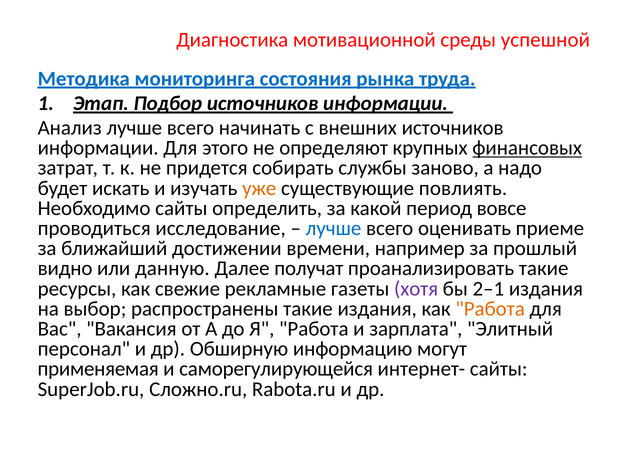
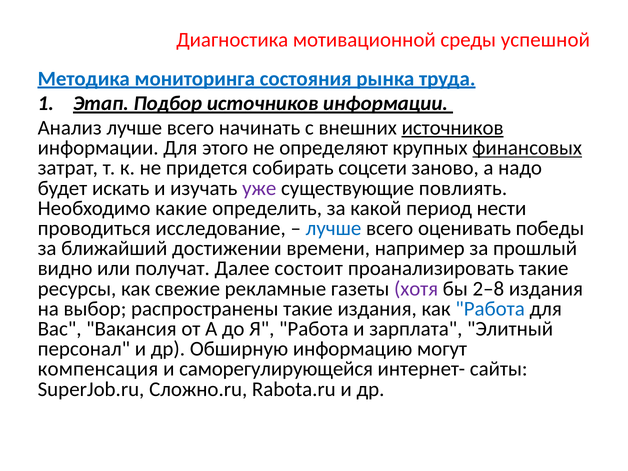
источников at (453, 128) underline: none -> present
службы: службы -> соцсети
уже colour: orange -> purple
Необходимо сайты: сайты -> какие
вовсе: вовсе -> нести
приеме: приеме -> победы
данную: данную -> получат
получат: получат -> состоит
2–1: 2–1 -> 2–8
Работа at (490, 309) colour: orange -> blue
применяемая: применяемая -> компенсация
